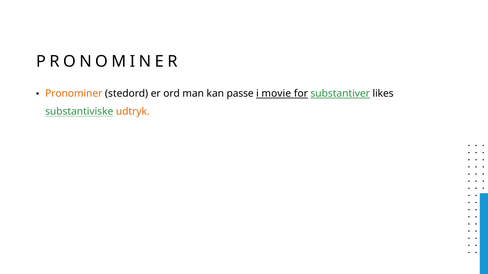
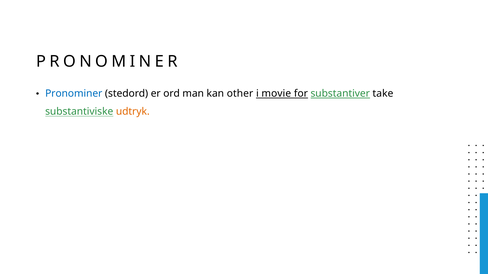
Pronominer at (74, 94) colour: orange -> blue
passe: passe -> other
likes: likes -> take
